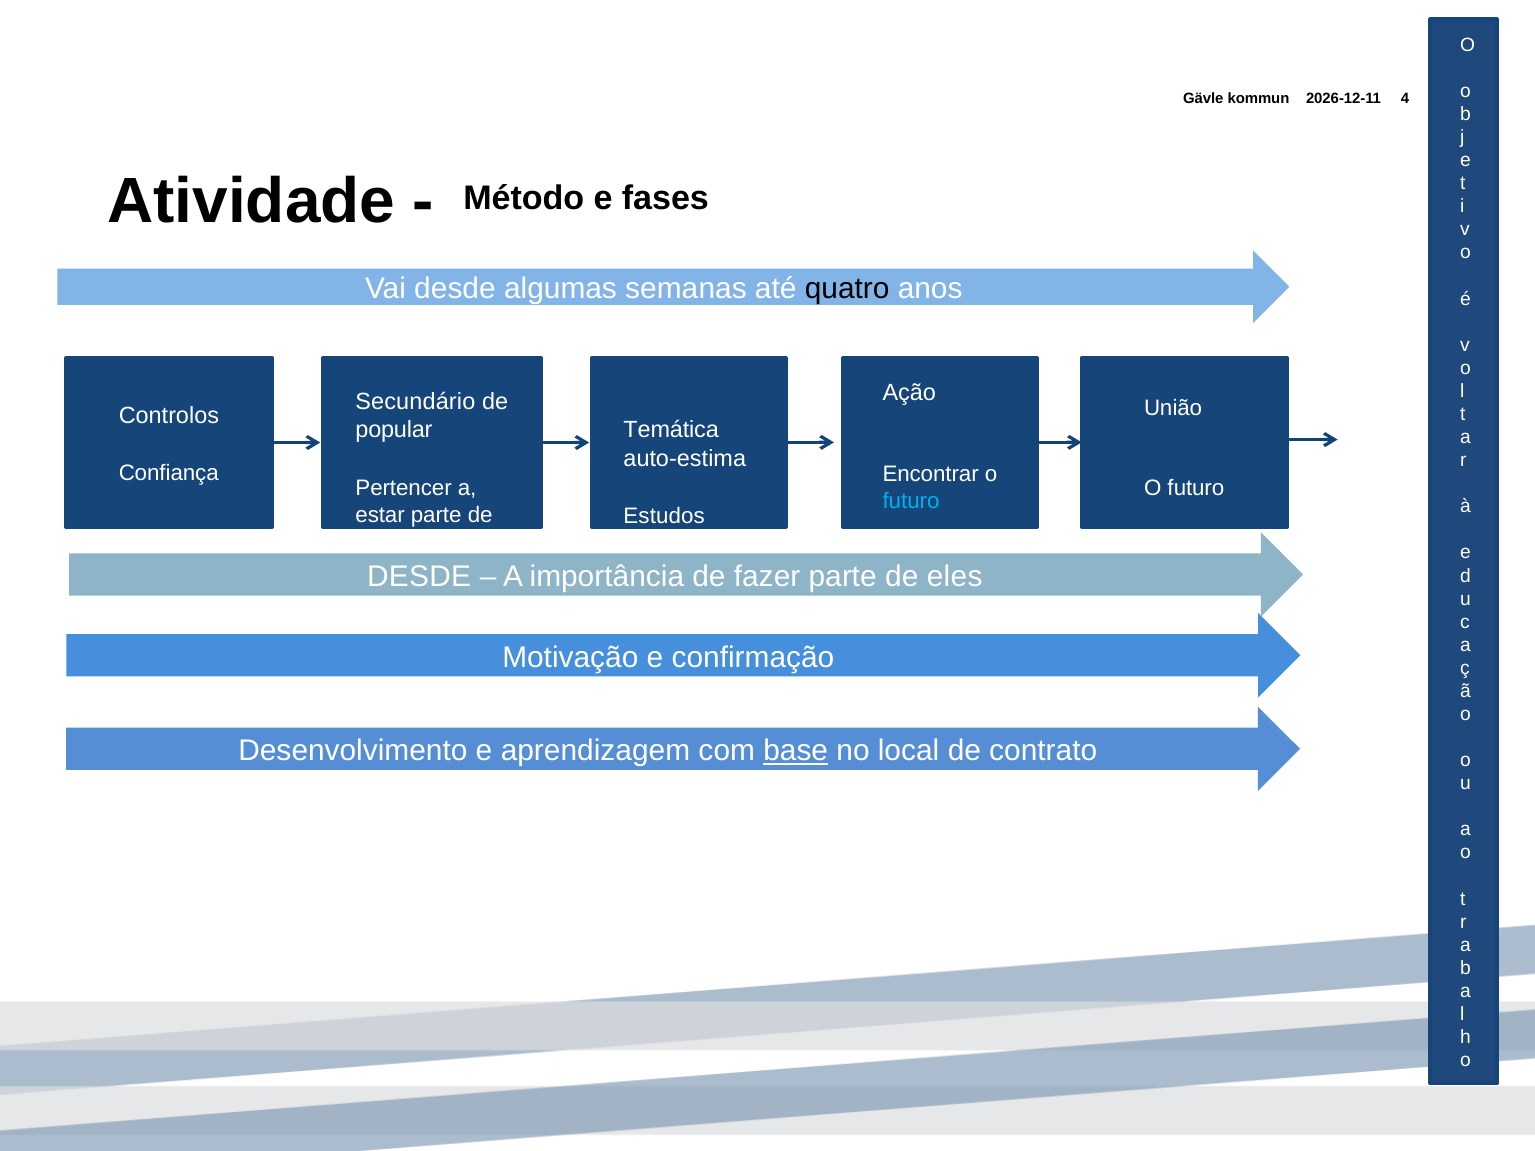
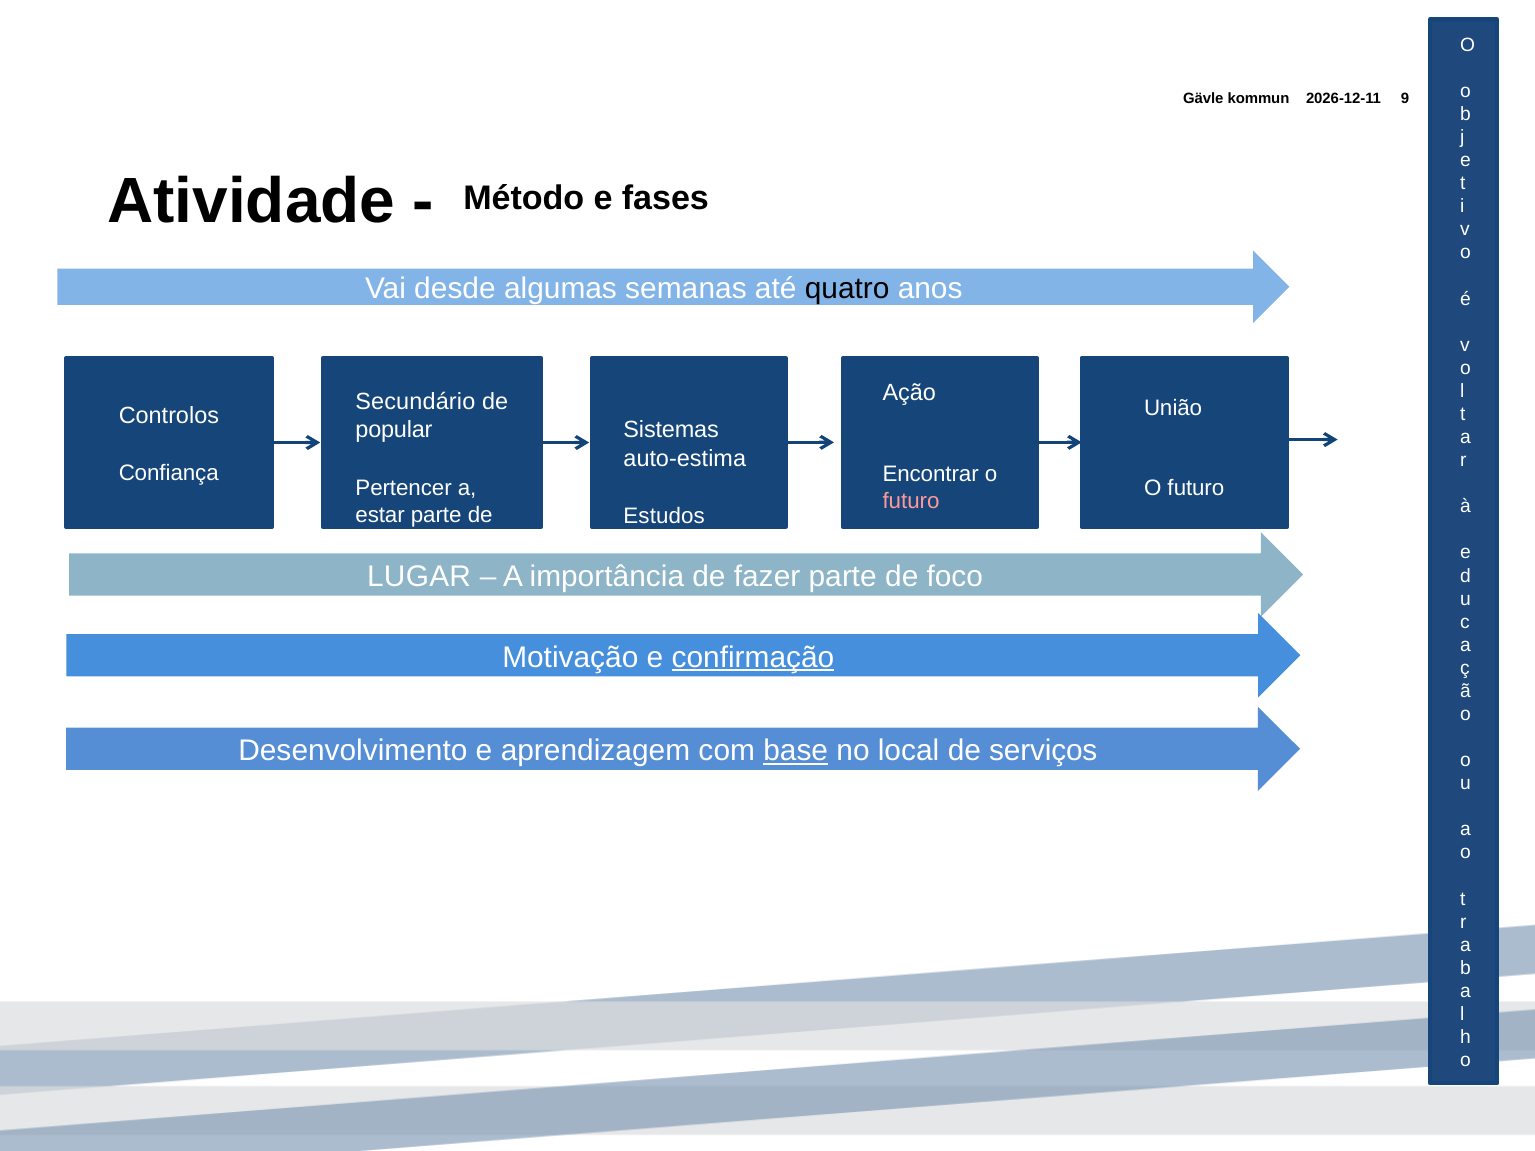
4: 4 -> 9
Temática: Temática -> Sistemas
futuro at (911, 501) colour: light blue -> pink
DESDE at (419, 577): DESDE -> LUGAR
eles: eles -> foco
confirmação underline: none -> present
contrato: contrato -> serviços
